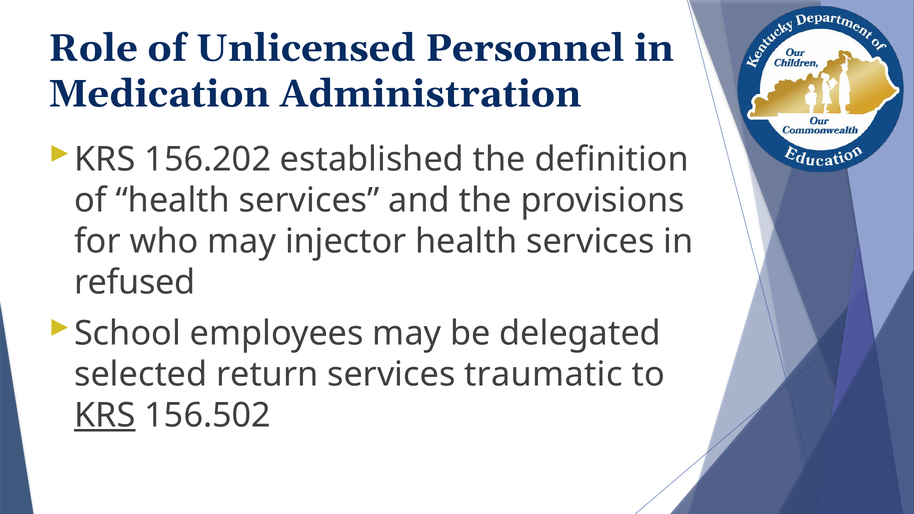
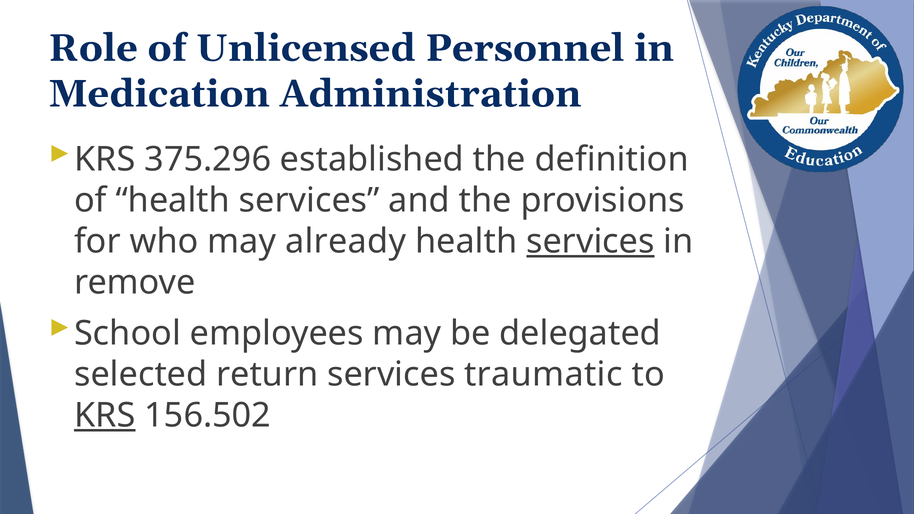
156.202: 156.202 -> 375.296
injector: injector -> already
services at (590, 242) underline: none -> present
refused: refused -> remove
